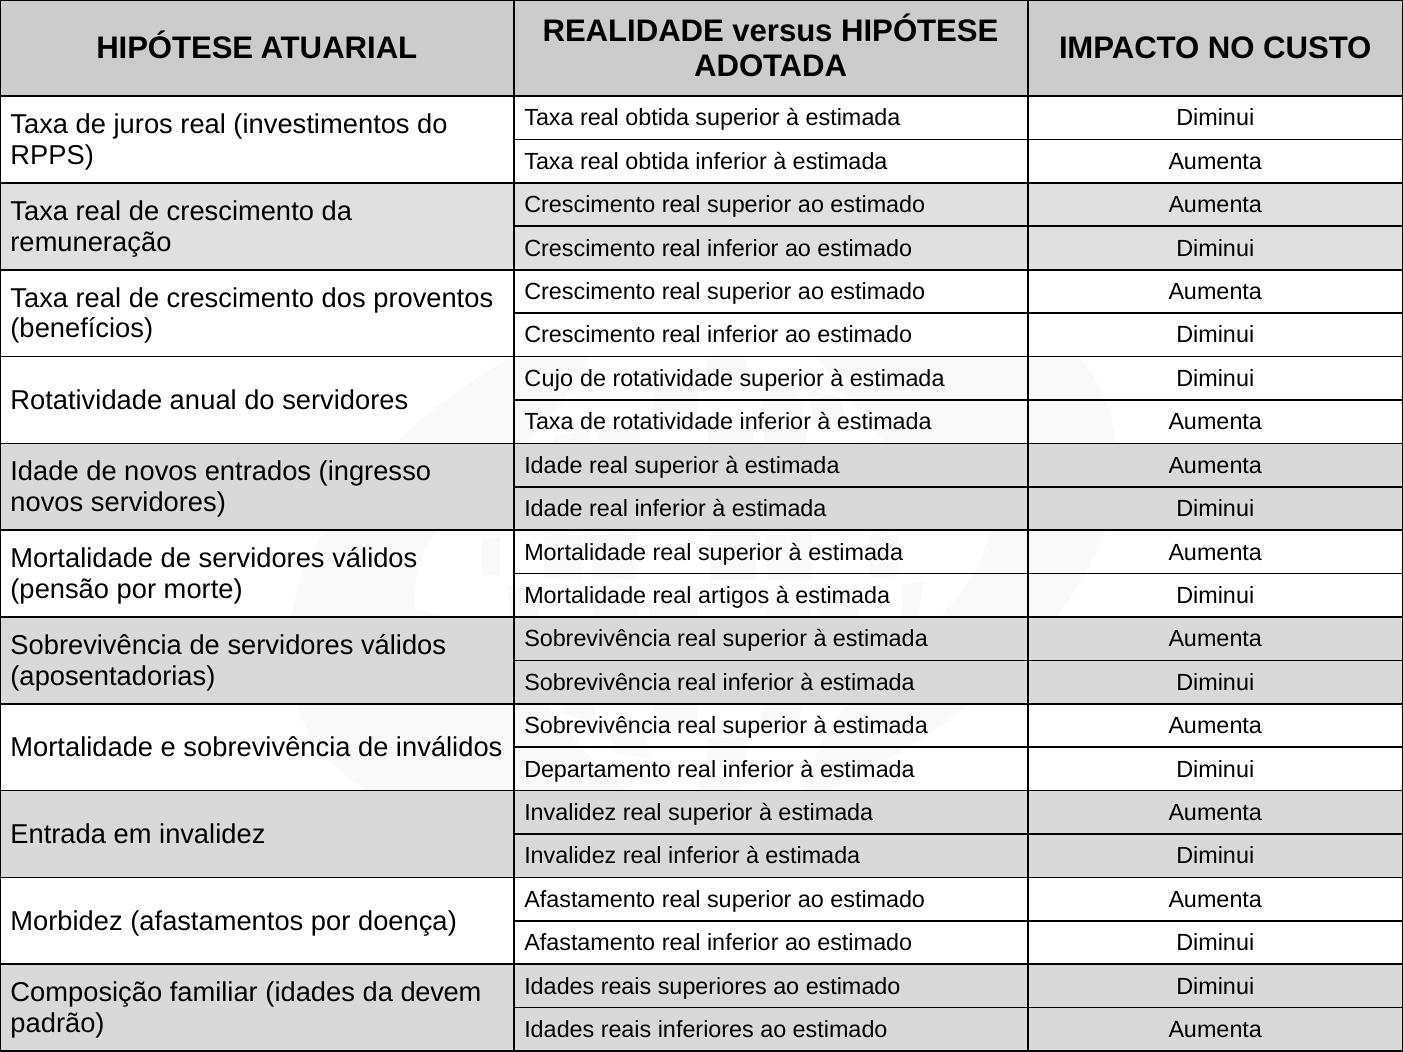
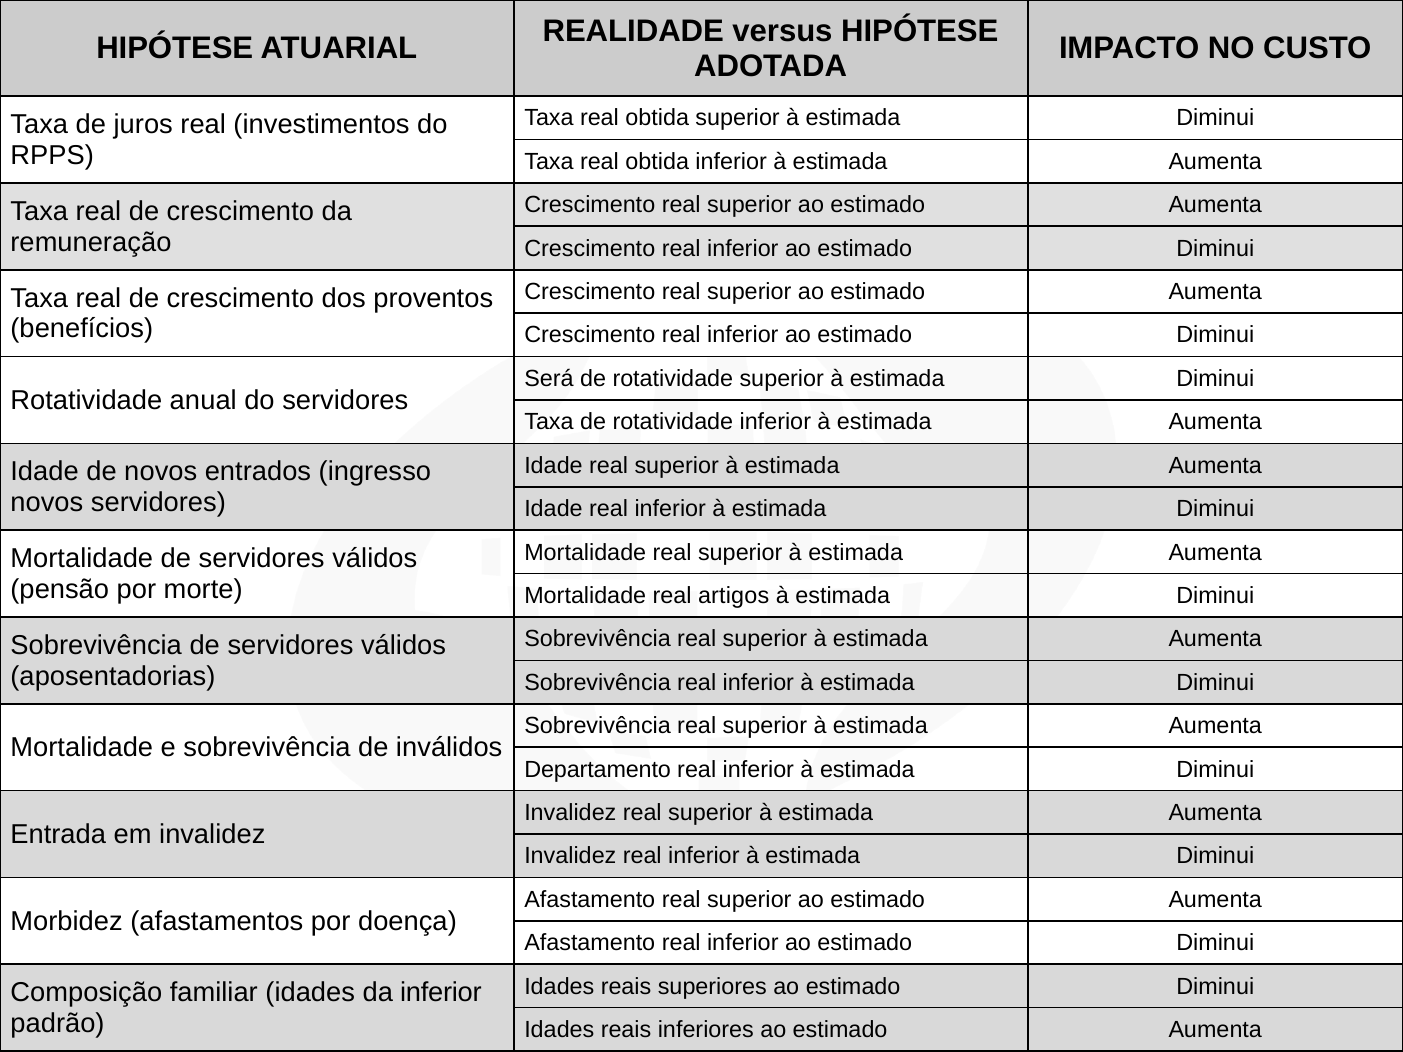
Cujo: Cujo -> Será
da devem: devem -> inferior
